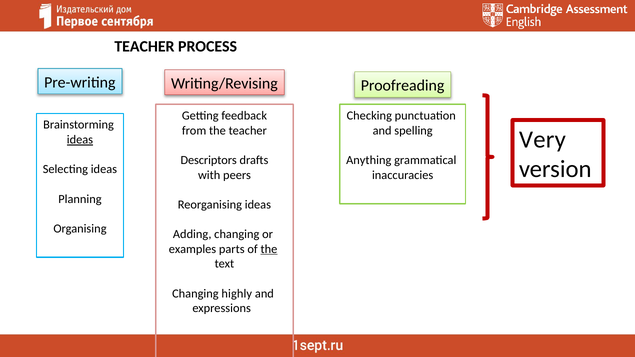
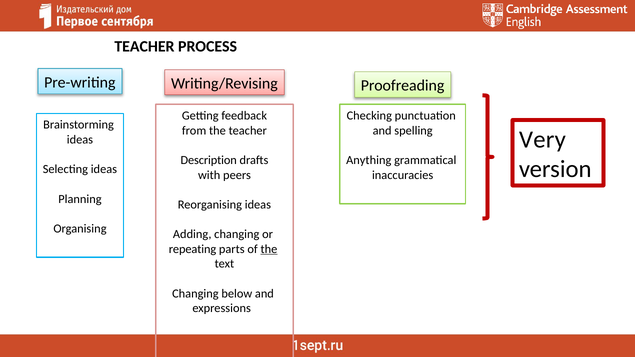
ideas at (80, 140) underline: present -> none
Descriptors: Descriptors -> Description
examples: examples -> repeating
highly: highly -> below
